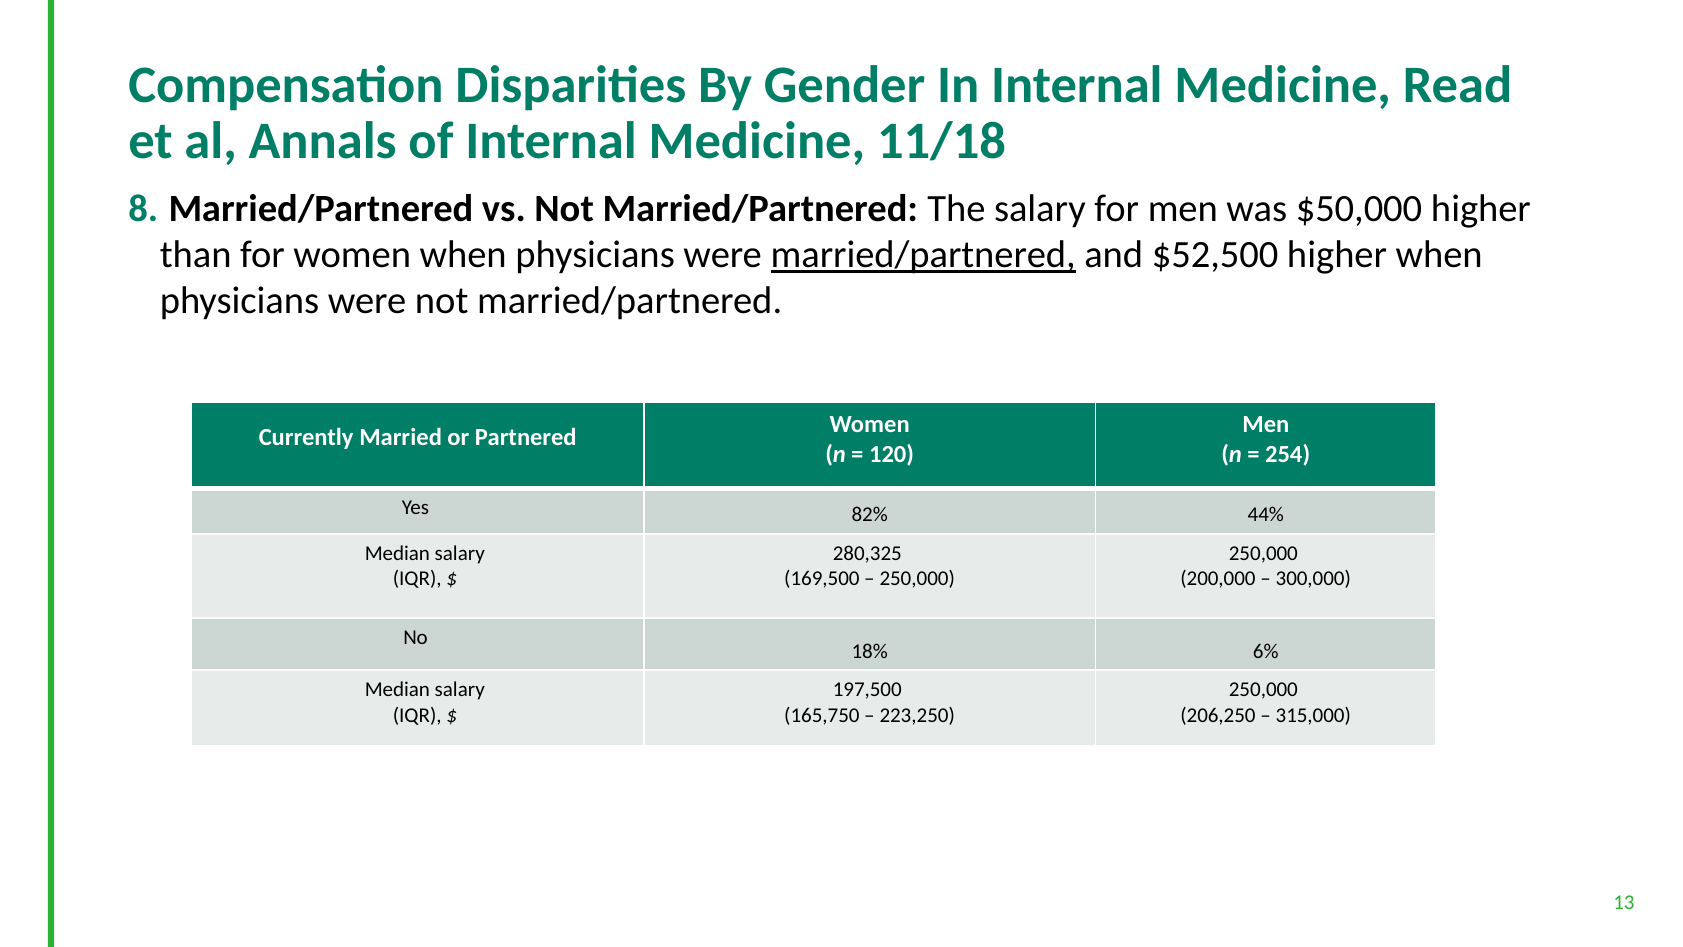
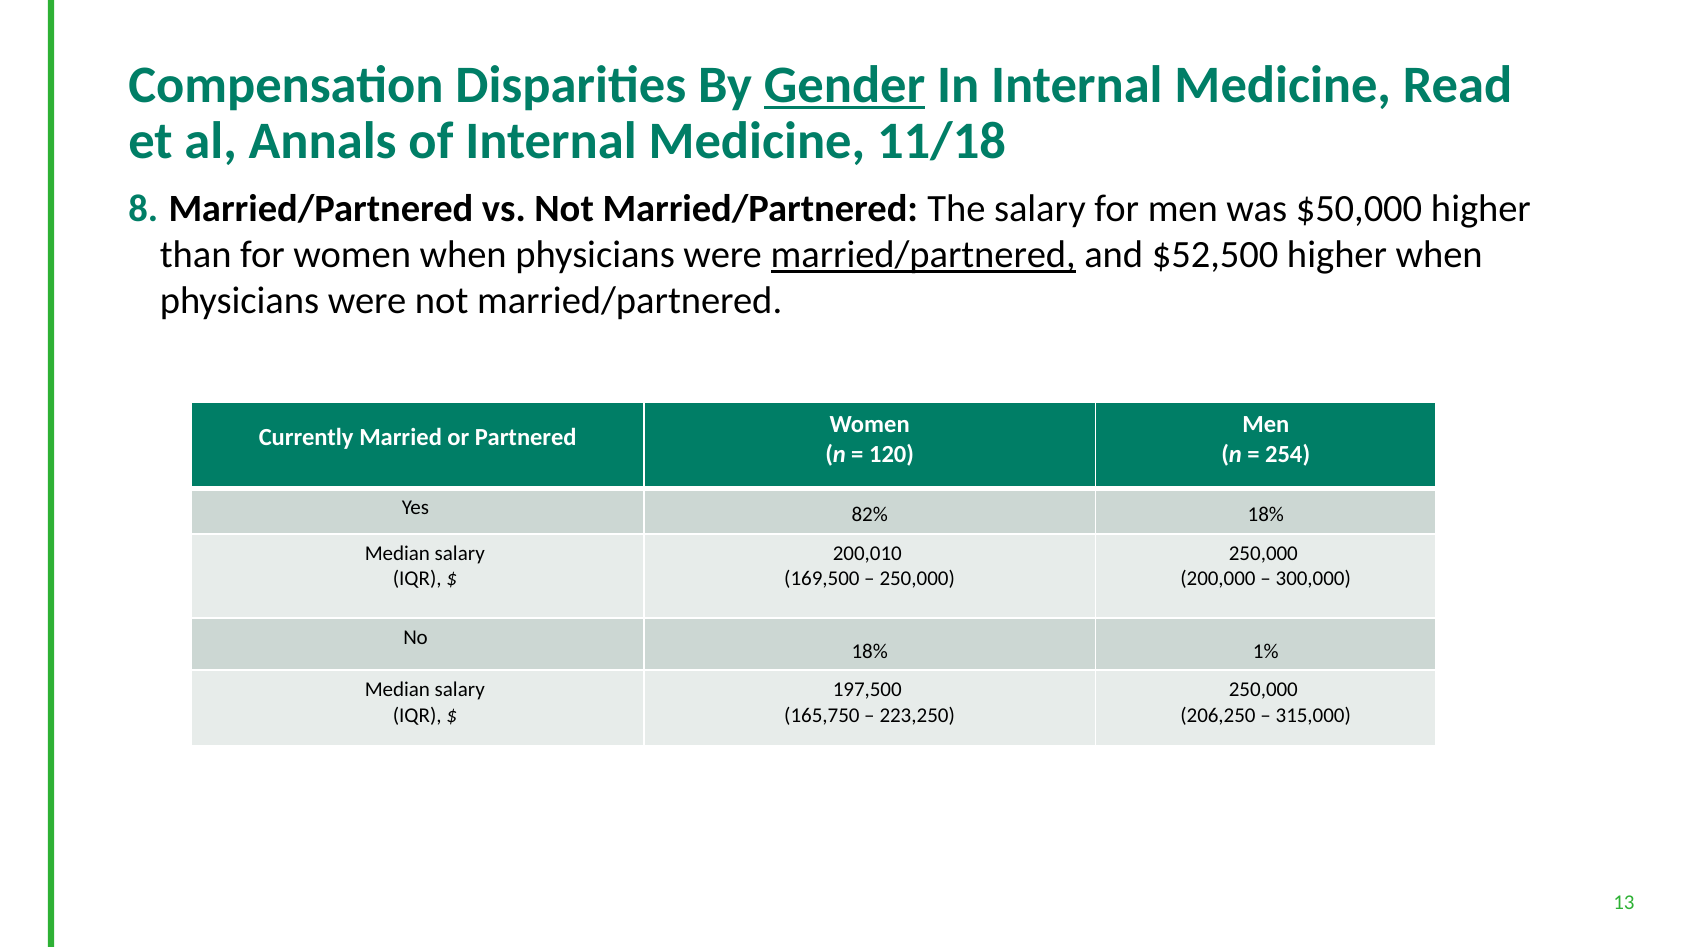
Gender underline: none -> present
82% 44%: 44% -> 18%
280,325: 280,325 -> 200,010
6%: 6% -> 1%
